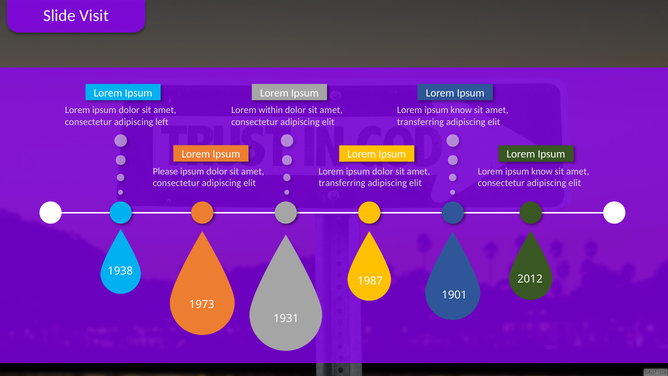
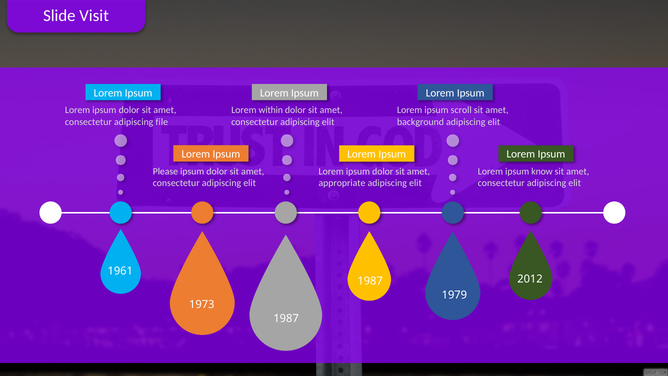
know at (461, 110): know -> scroll
left: left -> file
transferring at (421, 122): transferring -> background
transferring at (342, 183): transferring -> appropriate
1938: 1938 -> 1961
1901: 1901 -> 1979
1931 at (286, 318): 1931 -> 1987
